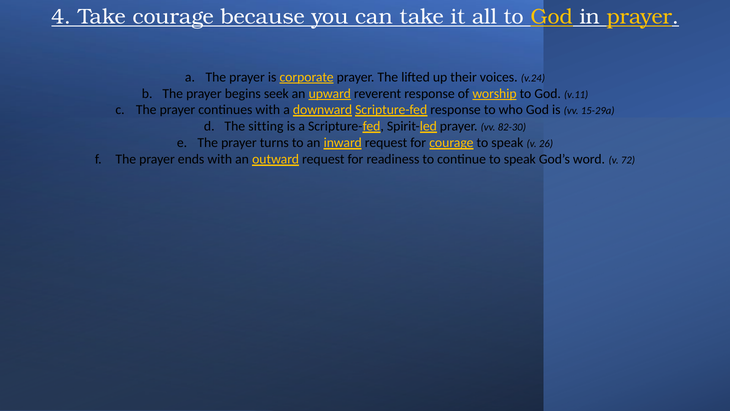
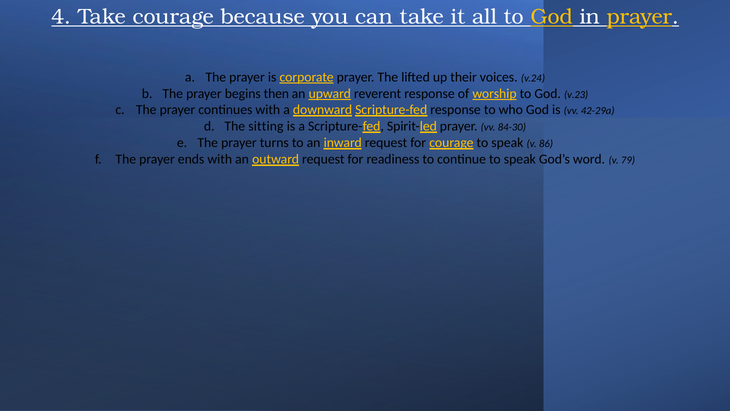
seek: seek -> then
v.11: v.11 -> v.23
15-29a: 15-29a -> 42-29a
82-30: 82-30 -> 84-30
26: 26 -> 86
72: 72 -> 79
